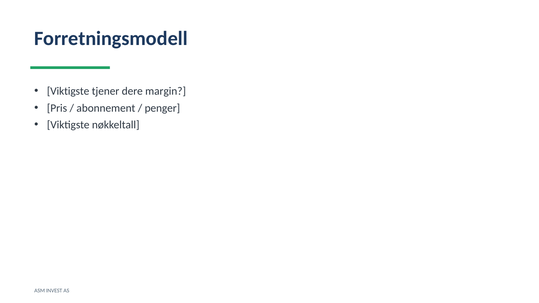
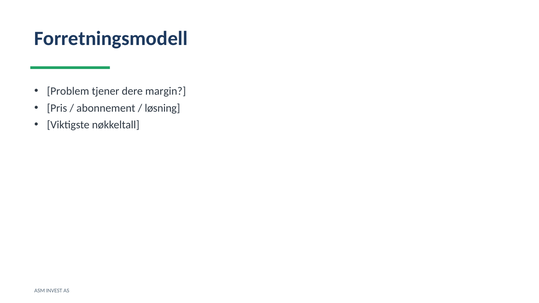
Viktigste at (68, 91): Viktigste -> Problem
penger: penger -> løsning
